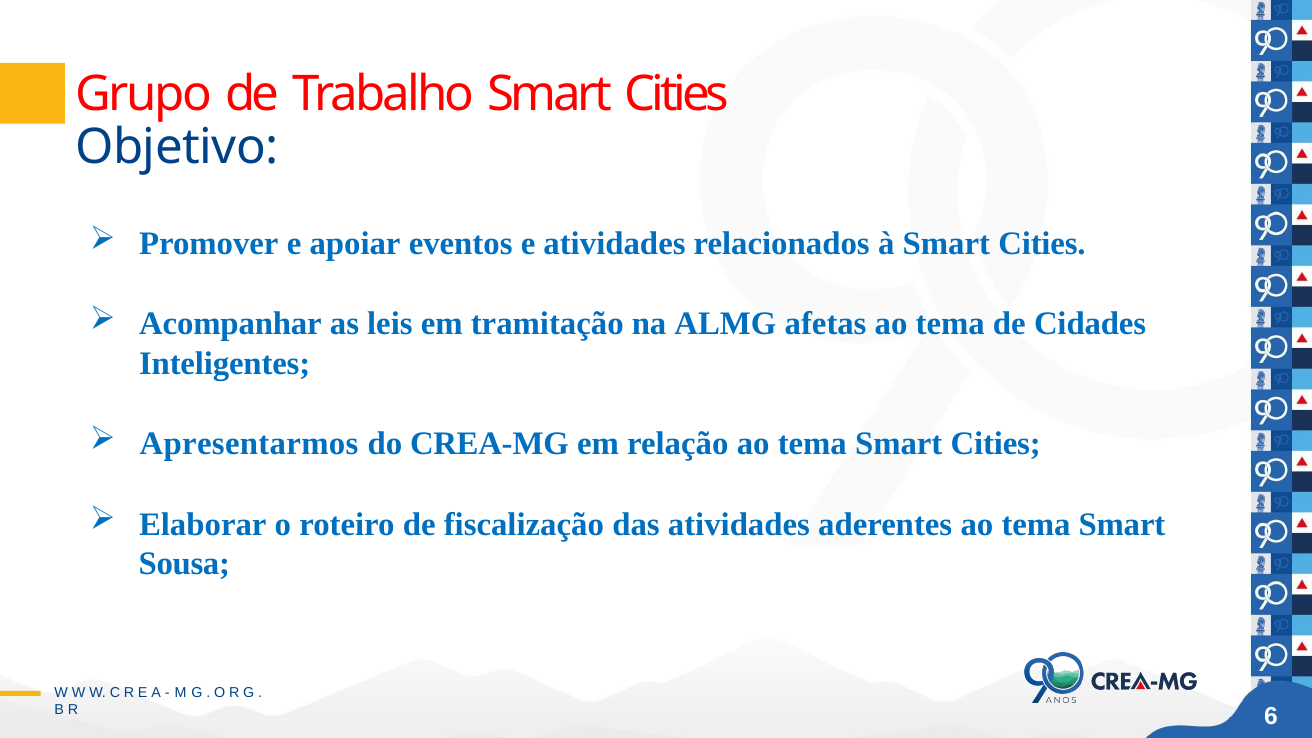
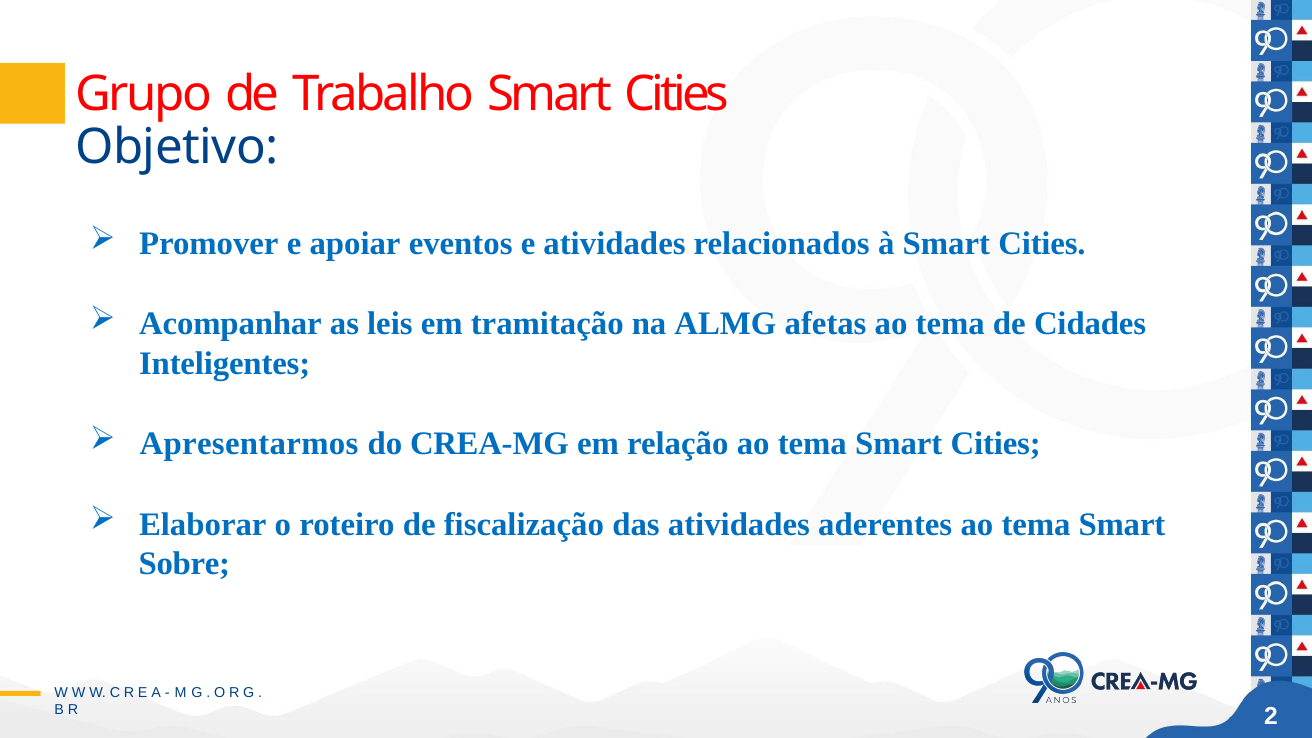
Sousa: Sousa -> Sobre
6: 6 -> 2
